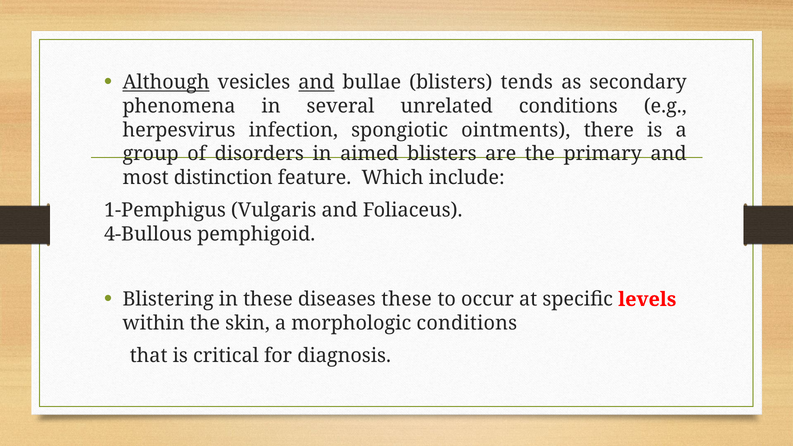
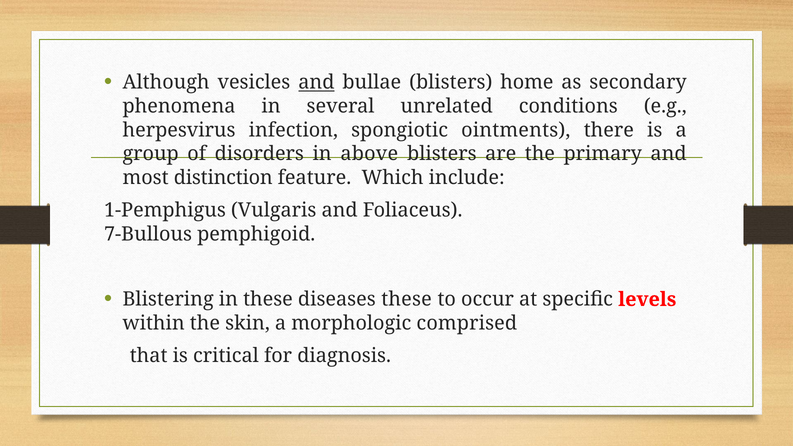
Although underline: present -> none
tends: tends -> home
aimed: aimed -> above
4-Bullous: 4-Bullous -> 7-Bullous
morphologic conditions: conditions -> comprised
